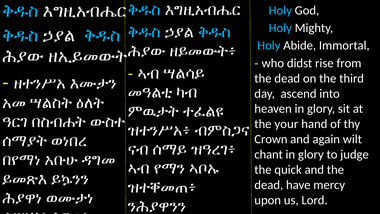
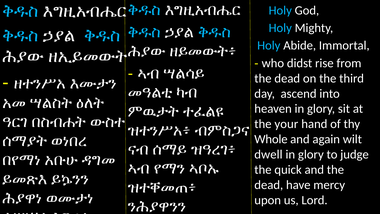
Crown: Crown -> Whole
chant: chant -> dwell
